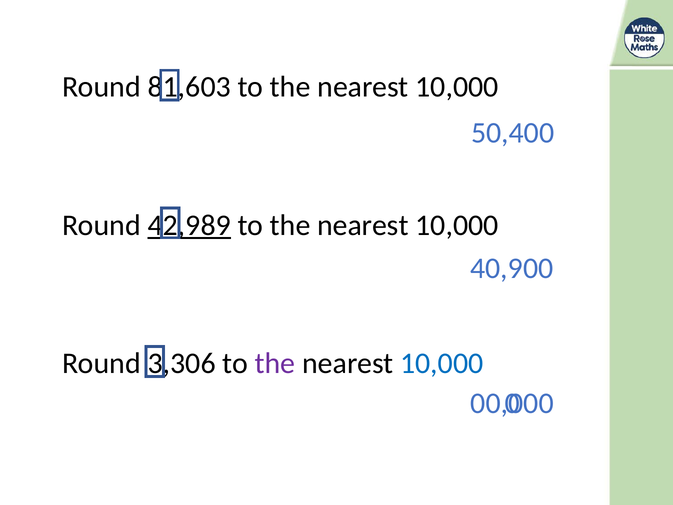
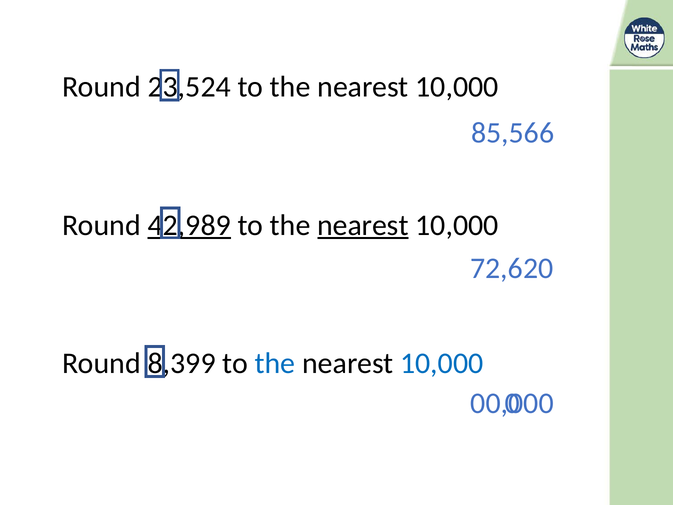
81,603: 81,603 -> 23,524
50,400: 50,400 -> 85,566
nearest at (363, 225) underline: none -> present
40,900: 40,900 -> 72,620
3,306: 3,306 -> 8,399
the at (275, 363) colour: purple -> blue
